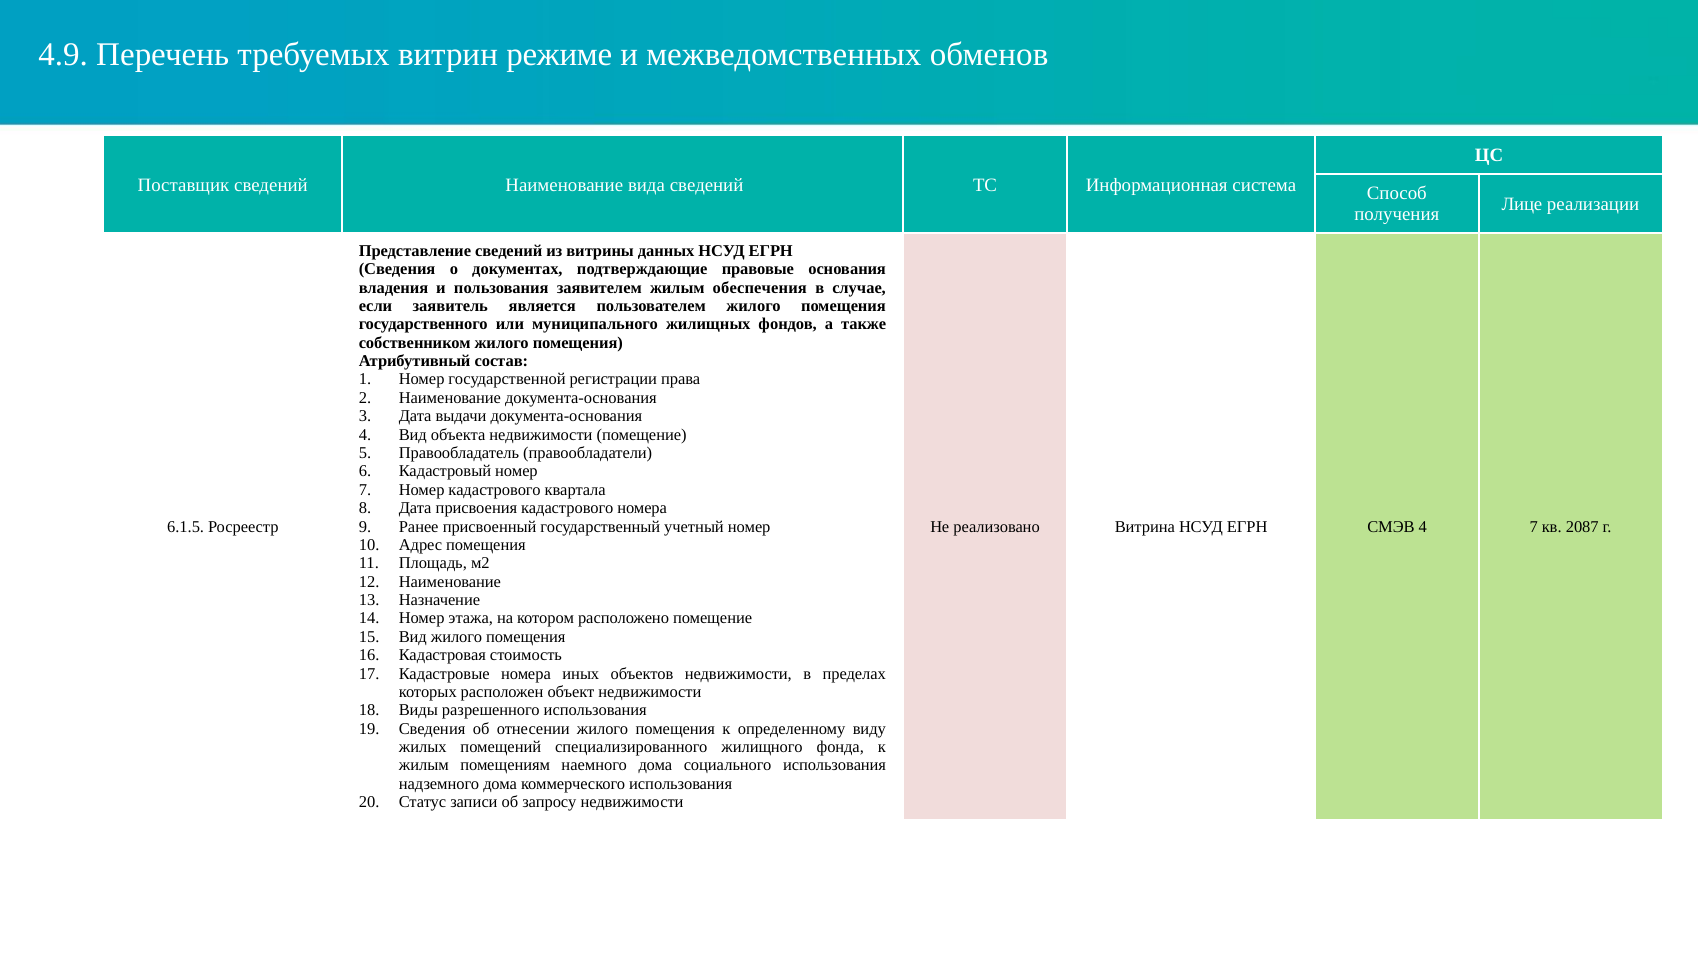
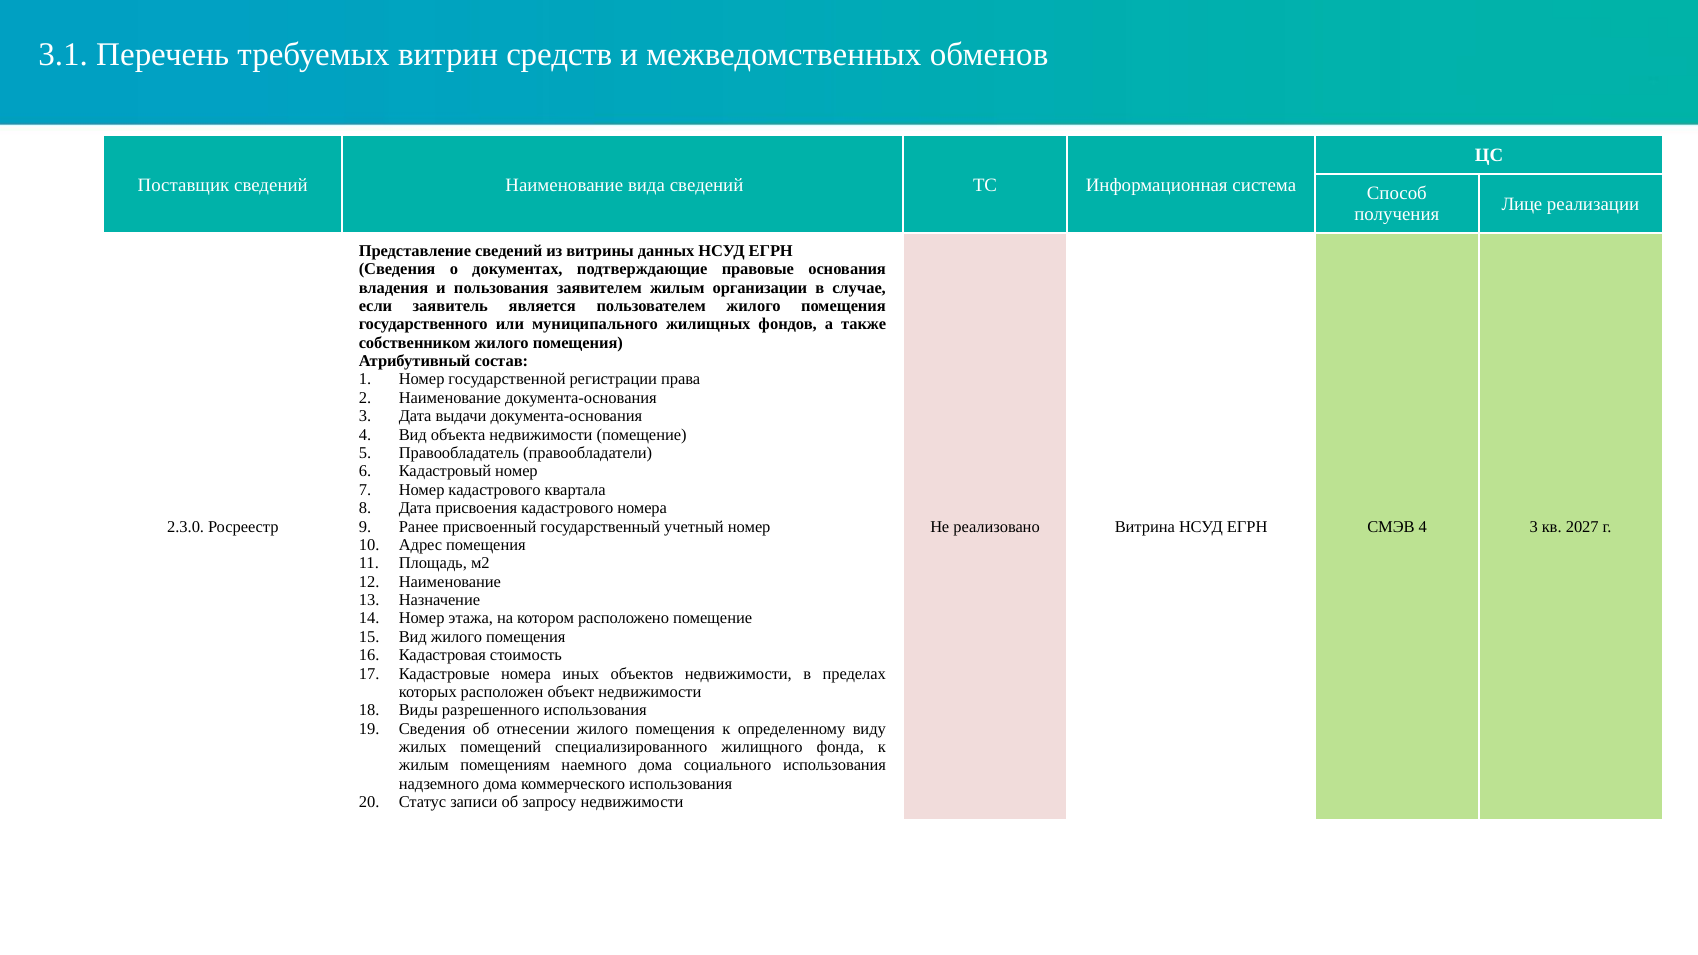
4.9: 4.9 -> 3.1
режиме: режиме -> средств
обеспечения: обеспечения -> организации
6.1.5: 6.1.5 -> 2.3.0
4 7: 7 -> 3
2087: 2087 -> 2027
